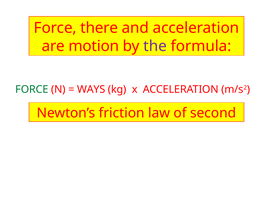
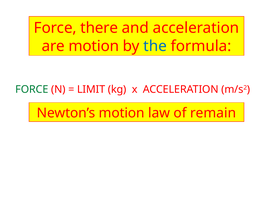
the colour: purple -> blue
WAYS: WAYS -> LIMIT
Newton’s friction: friction -> motion
second: second -> remain
